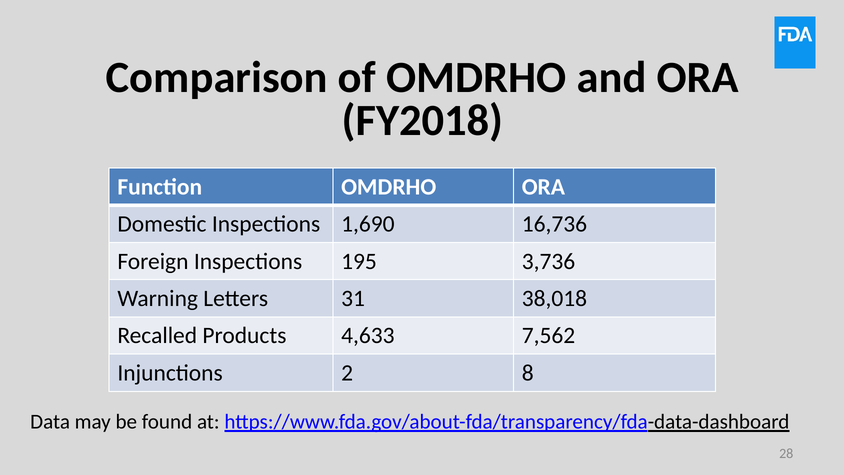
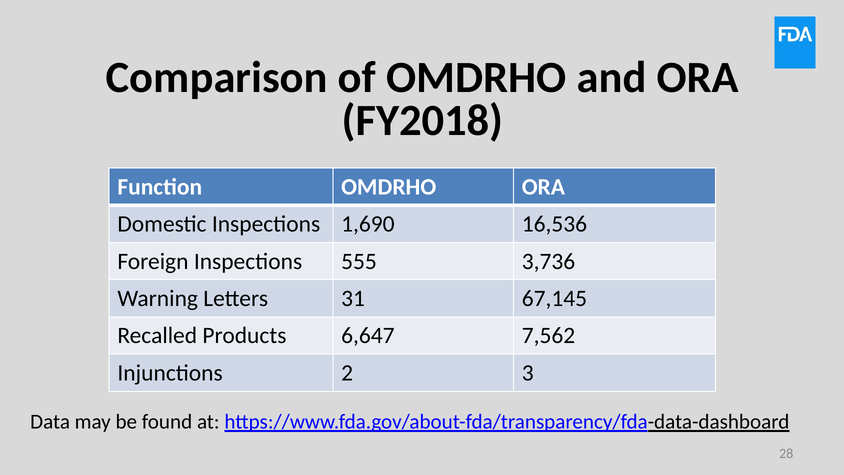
16,736: 16,736 -> 16,536
195: 195 -> 555
38,018: 38,018 -> 67,145
4,633: 4,633 -> 6,647
8: 8 -> 3
